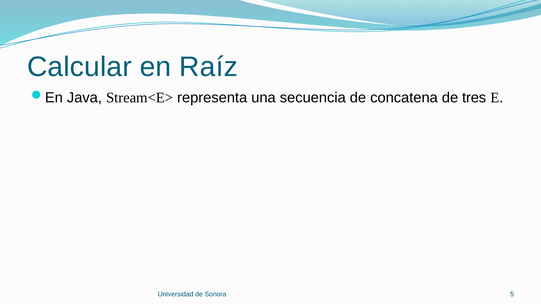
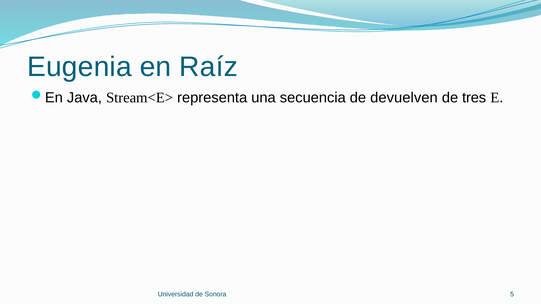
Calcular: Calcular -> Eugenia
concatena: concatena -> devuelven
